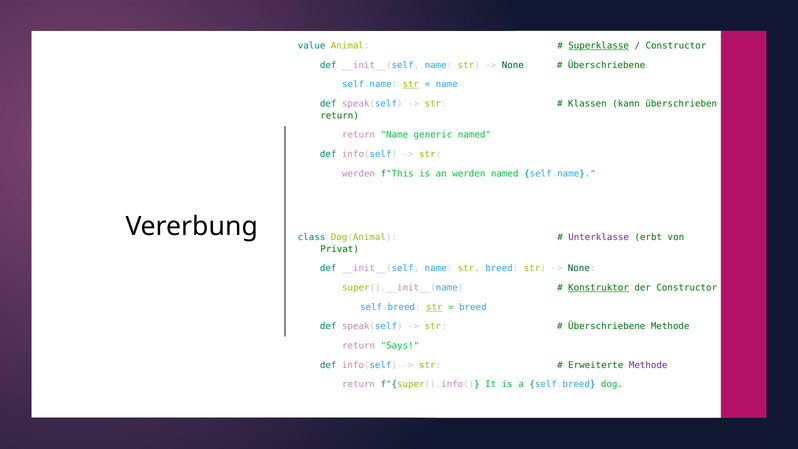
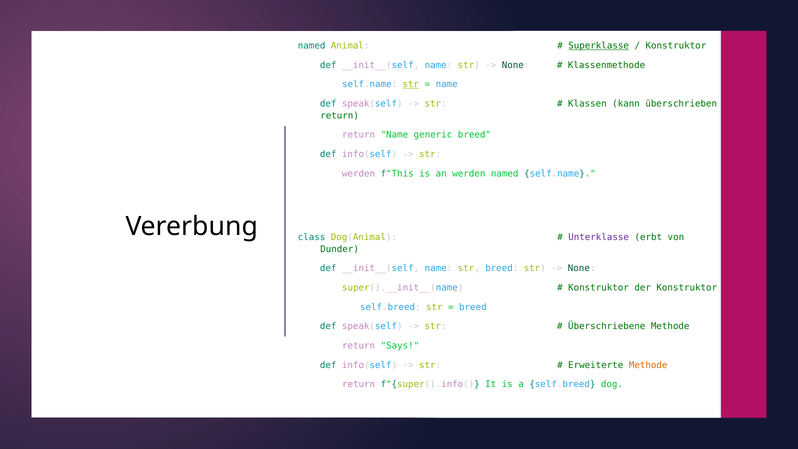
value at (312, 46): value -> named
Constructor at (676, 46): Constructor -> Konstruktor
Überschriebene at (607, 65): Überschriebene -> Klassenmethode
generic named: named -> breed
Privat: Privat -> Dunder
Konstruktor at (599, 288) underline: present -> none
der Constructor: Constructor -> Konstruktor
str at (434, 307) underline: present -> none
Methode at (648, 365) colour: purple -> orange
